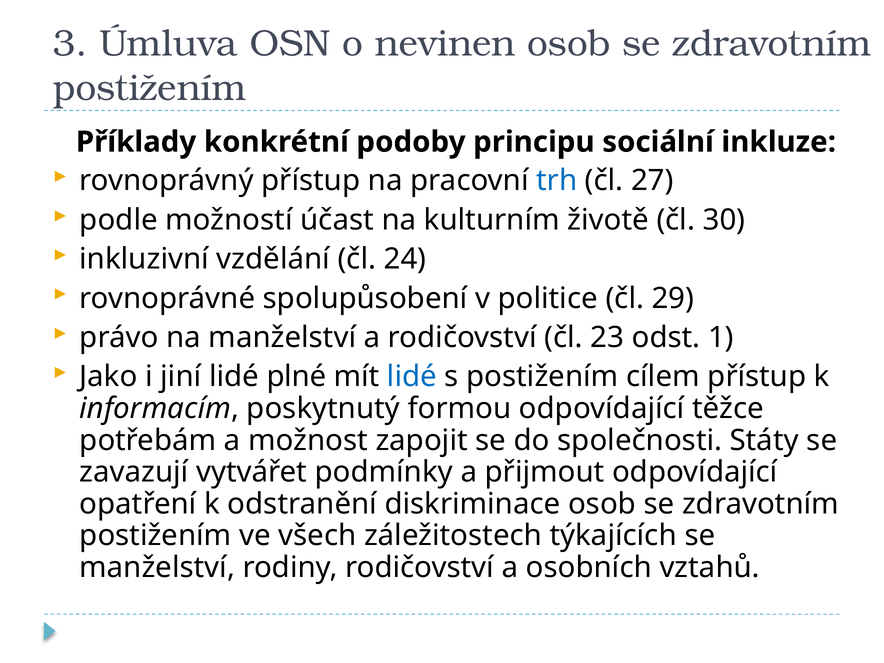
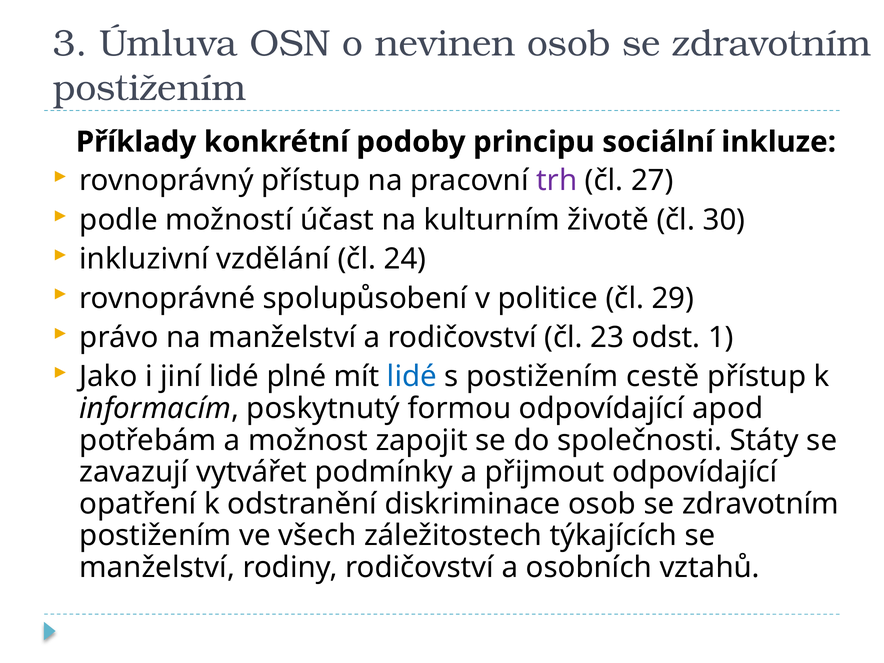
trh colour: blue -> purple
cílem: cílem -> cestě
těžce: těžce -> apod
